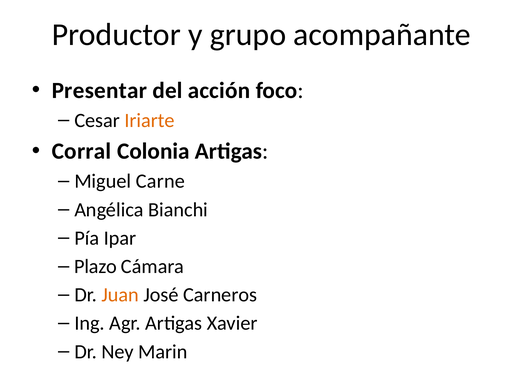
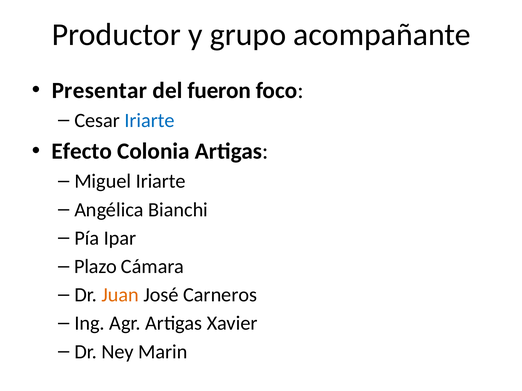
acción: acción -> fueron
Iriarte at (150, 121) colour: orange -> blue
Corral: Corral -> Efecto
Miguel Carne: Carne -> Iriarte
